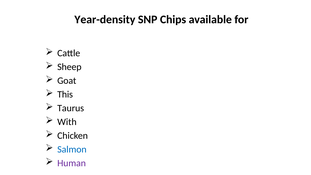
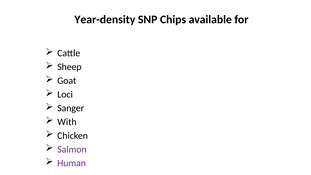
This: This -> Loci
Taurus: Taurus -> Sanger
Salmon colour: blue -> purple
